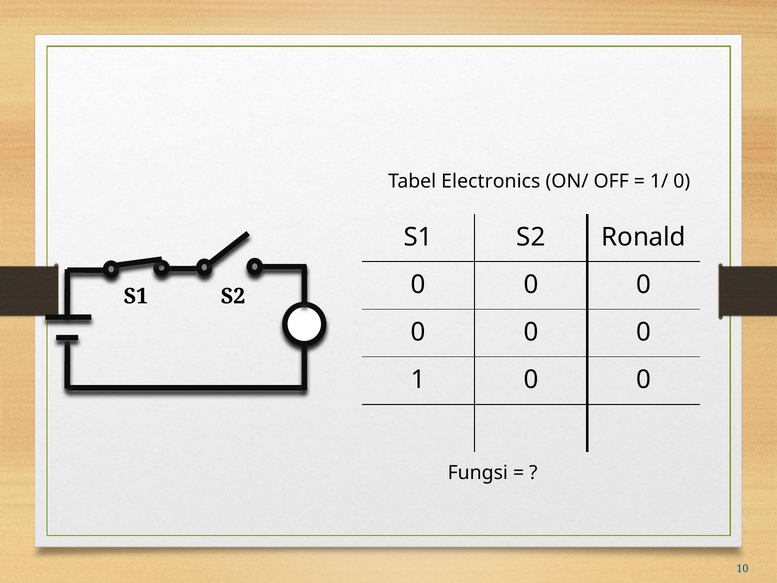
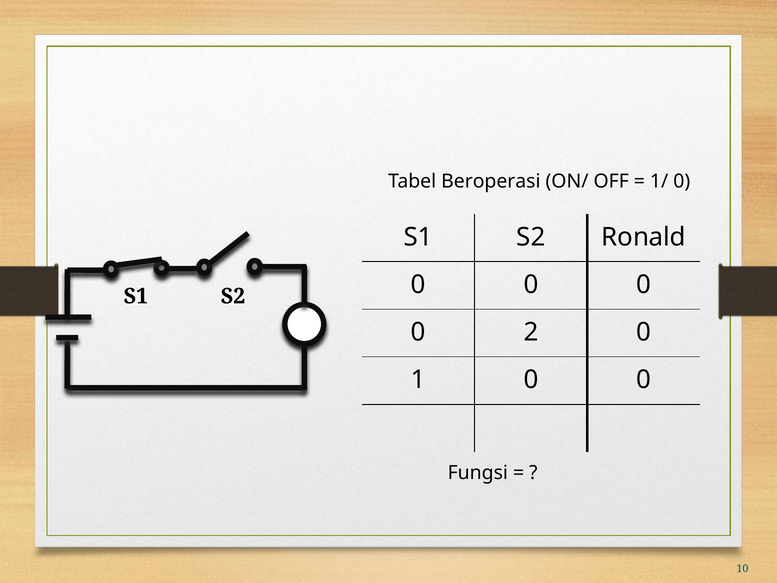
Electronics: Electronics -> Beroperasi
0 at (531, 332): 0 -> 2
